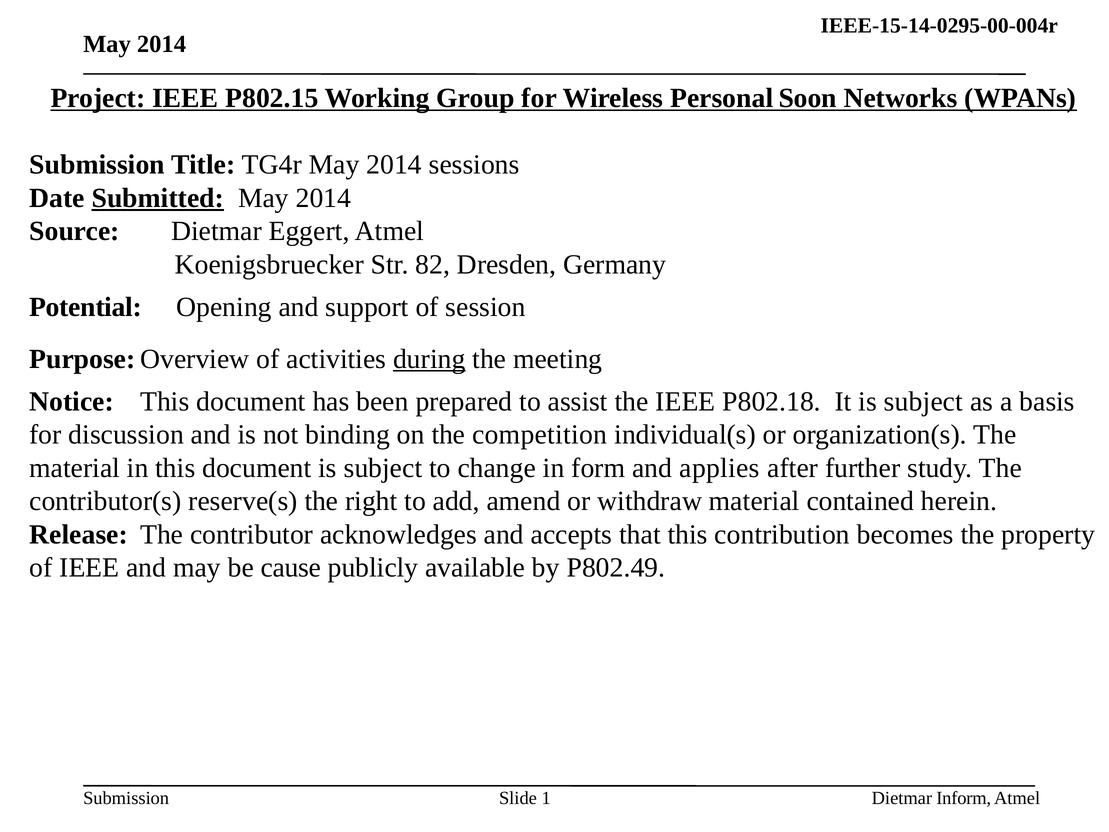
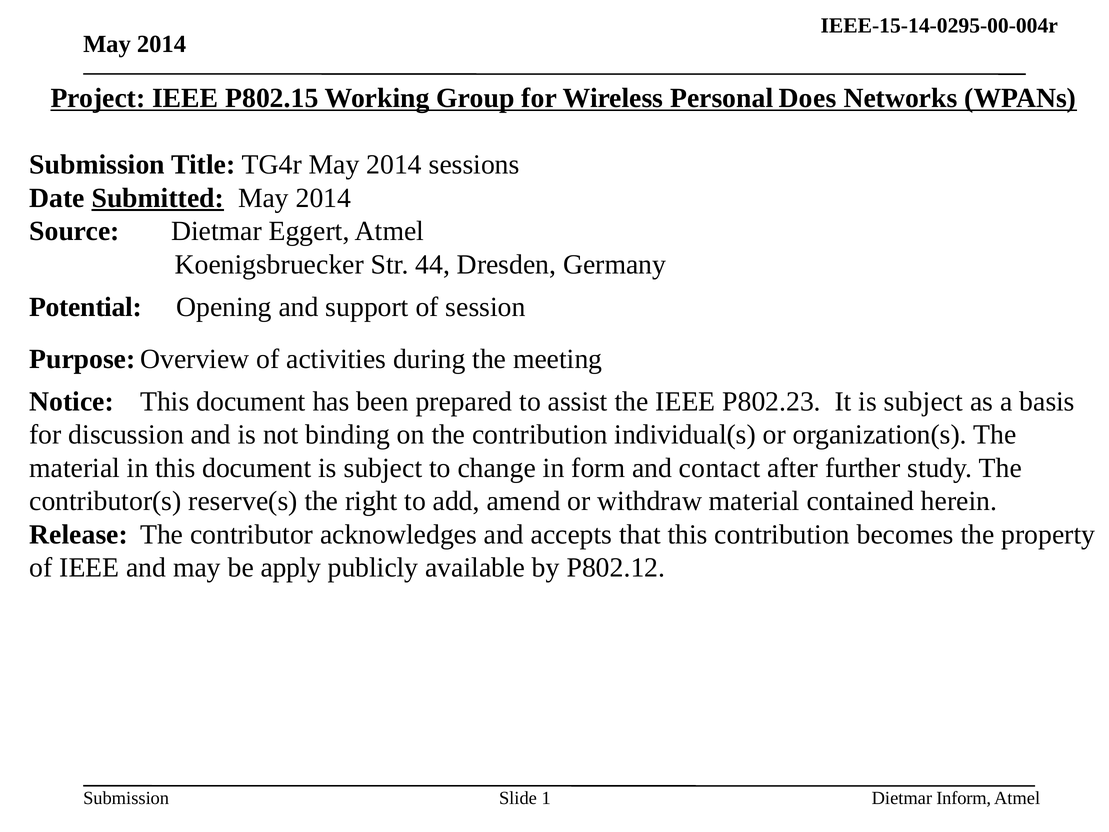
Soon: Soon -> Does
82: 82 -> 44
during underline: present -> none
P802.18: P802.18 -> P802.23
the competition: competition -> contribution
applies: applies -> contact
cause: cause -> apply
P802.49: P802.49 -> P802.12
